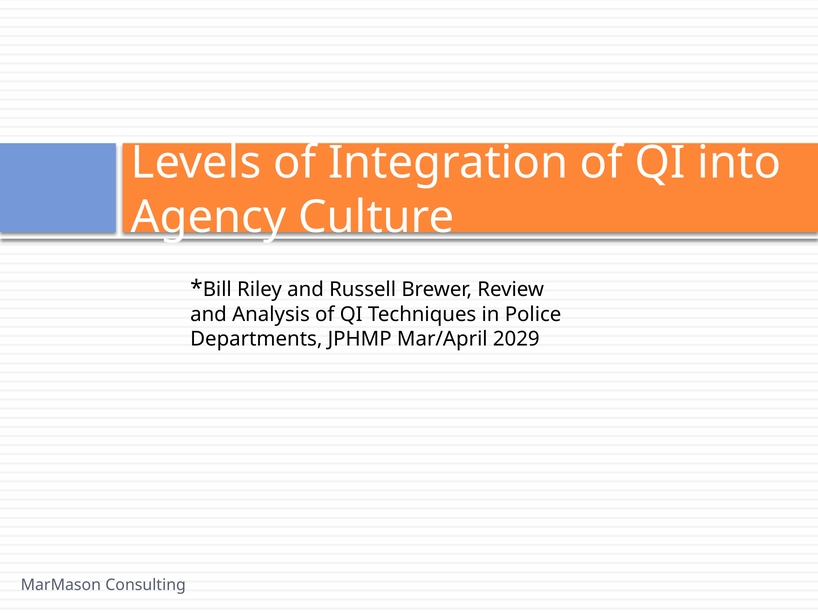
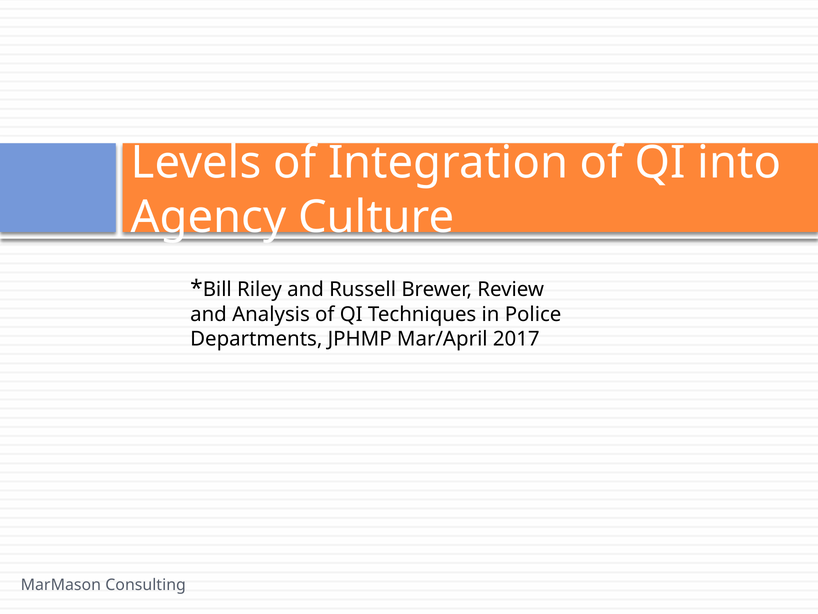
2029: 2029 -> 2017
